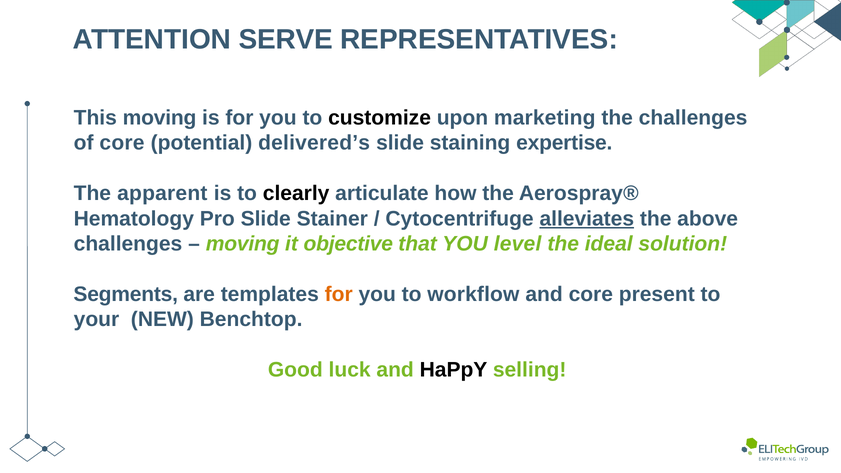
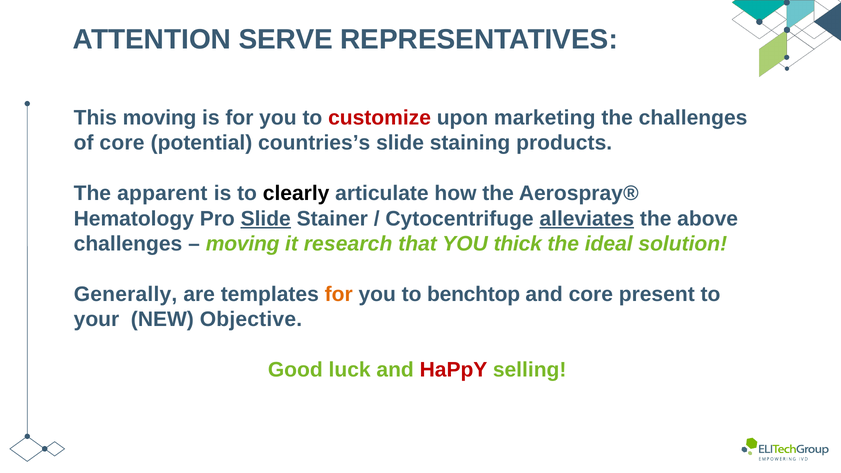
customize colour: black -> red
delivered’s: delivered’s -> countries’s
expertise: expertise -> products
Slide at (266, 219) underline: none -> present
objective: objective -> research
level: level -> thick
Segments: Segments -> Generally
workflow: workflow -> benchtop
Benchtop: Benchtop -> Objective
HaPpY colour: black -> red
